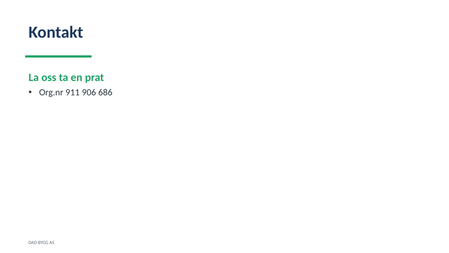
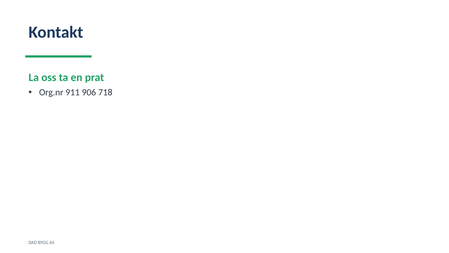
686: 686 -> 718
